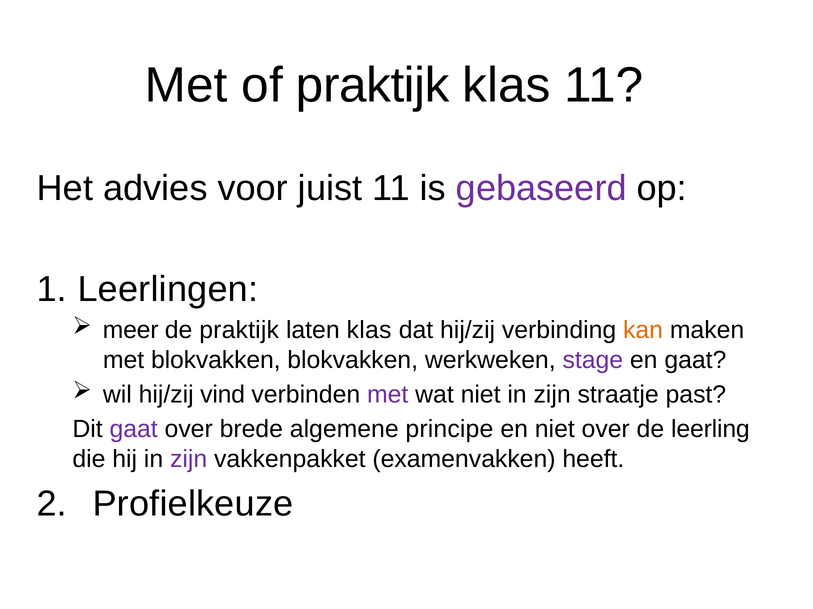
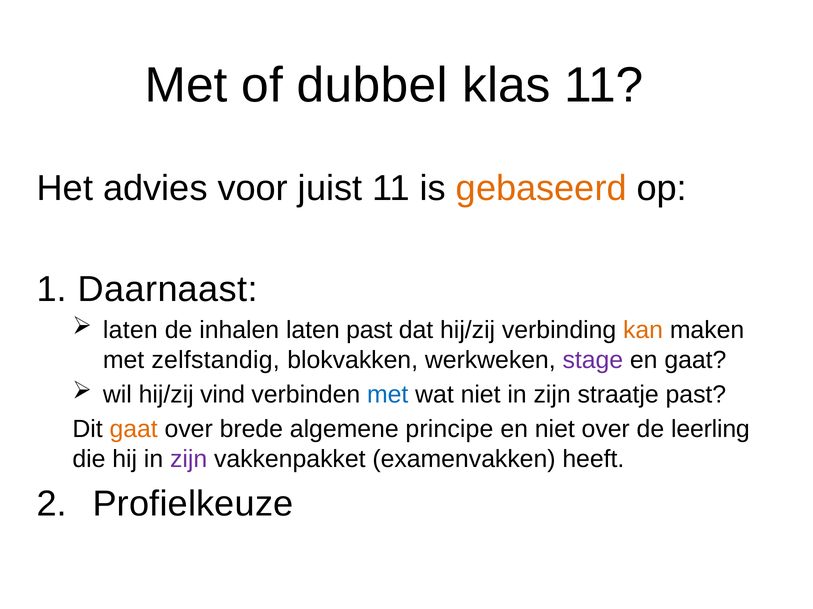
of praktijk: praktijk -> dubbel
gebaseerd colour: purple -> orange
Leerlingen: Leerlingen -> Daarnaast
meer at (131, 331): meer -> laten
de praktijk: praktijk -> inhalen
laten klas: klas -> past
met blokvakken: blokvakken -> zelfstandig
met at (388, 395) colour: purple -> blue
gaat at (134, 430) colour: purple -> orange
